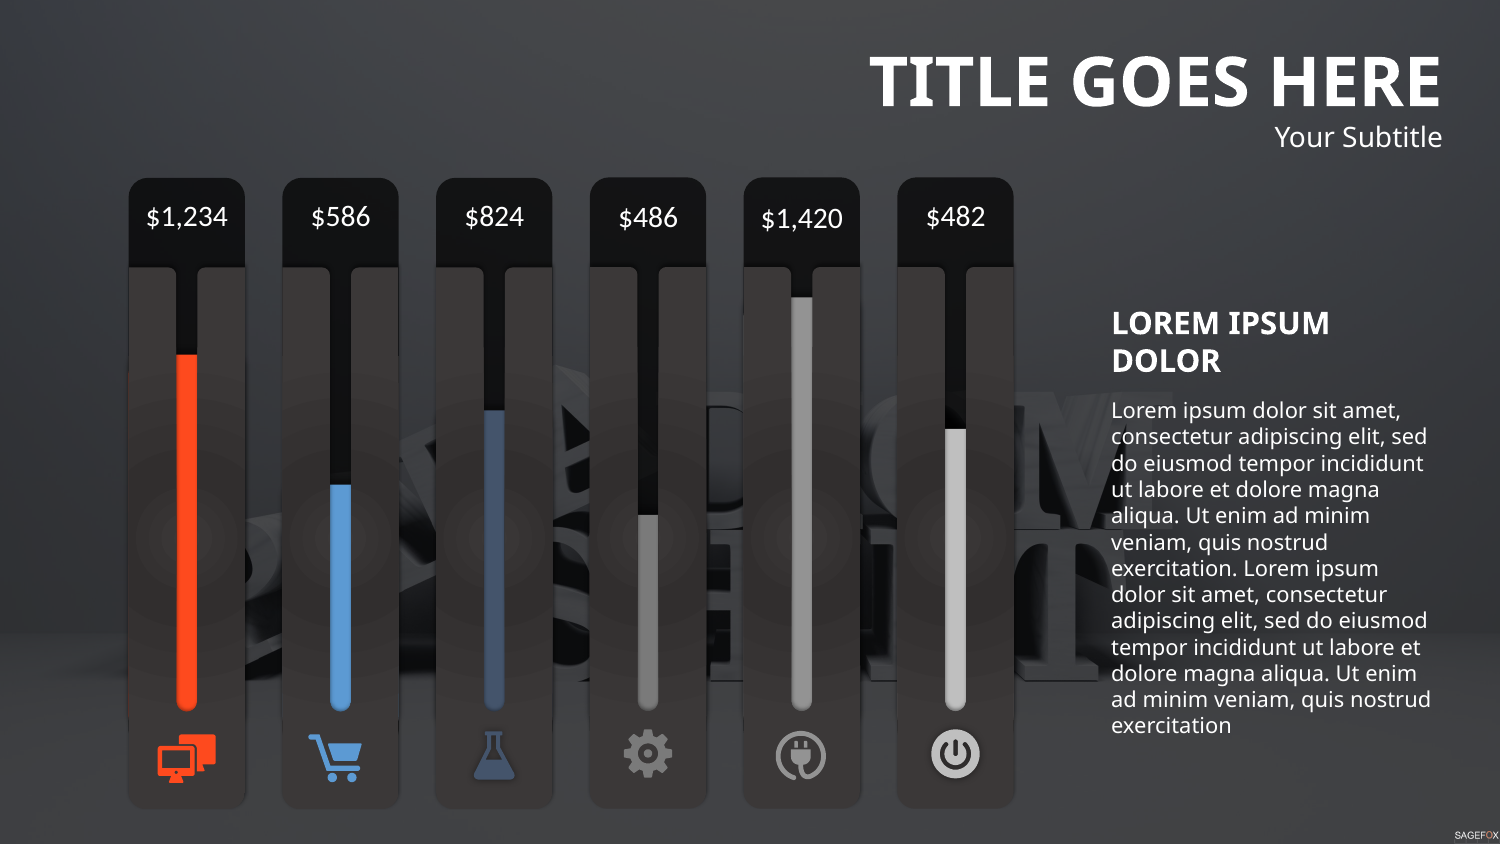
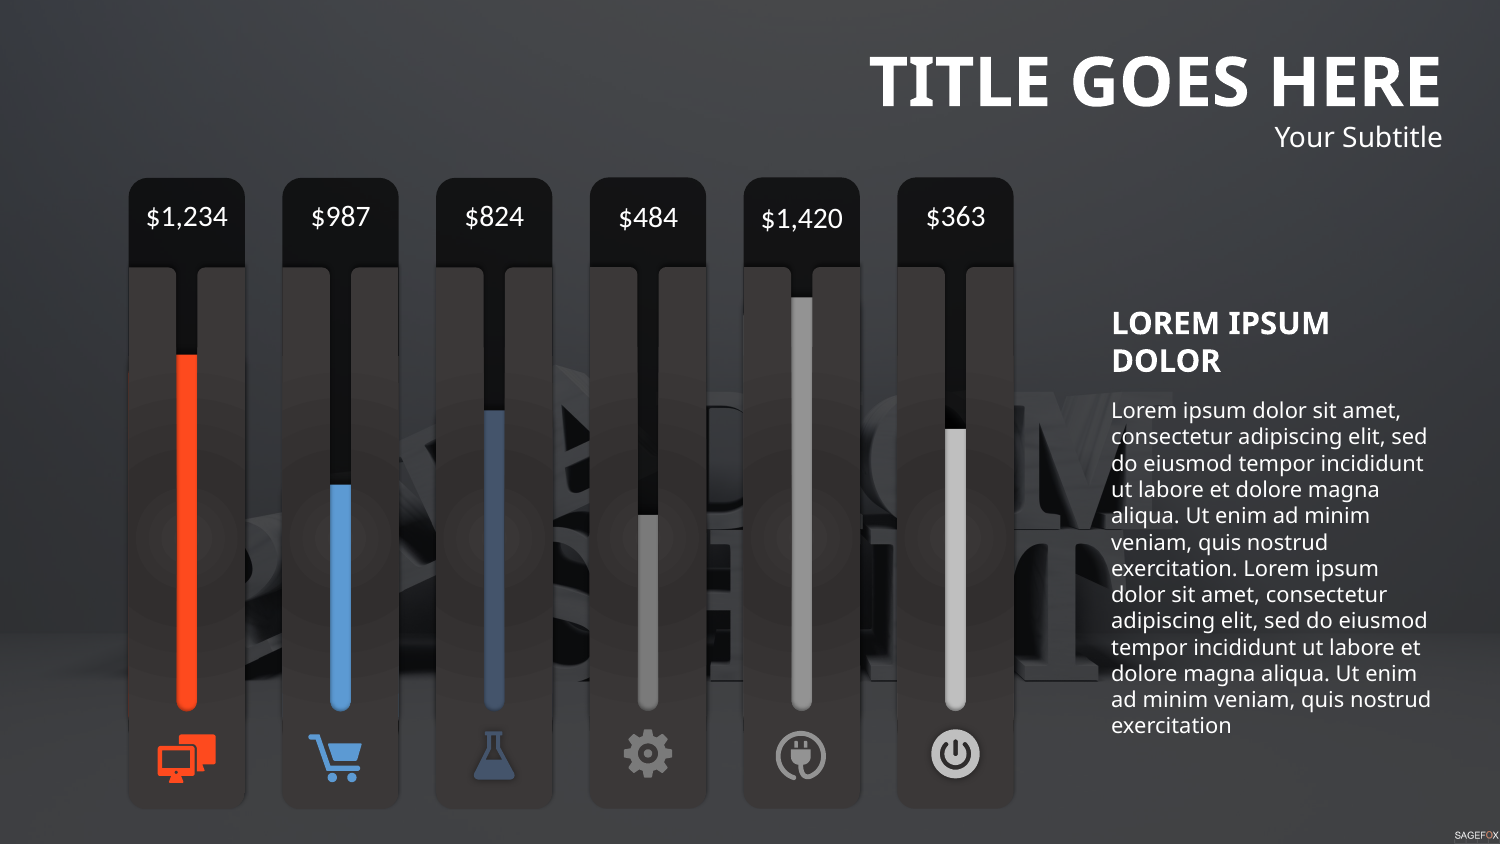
$586: $586 -> $987
$486: $486 -> $484
$482: $482 -> $363
